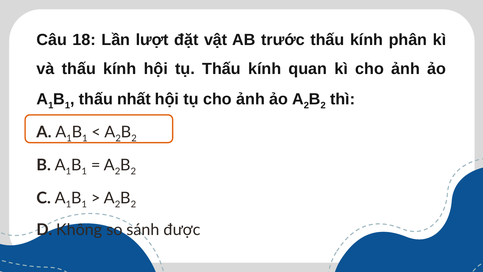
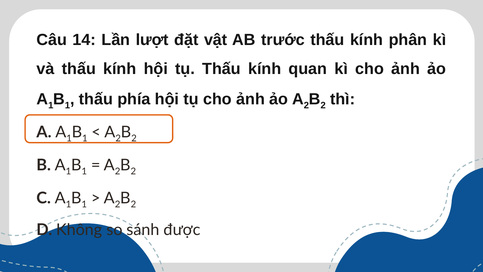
18: 18 -> 14
nhất: nhất -> phía
